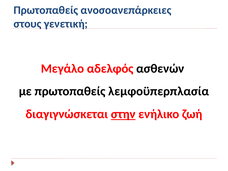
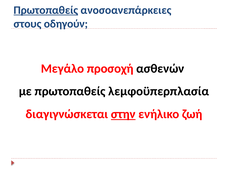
Πρωτοπαθείς at (46, 10) underline: none -> present
γενετική: γενετική -> οδηγούν
αδελφός: αδελφός -> προσοχή
